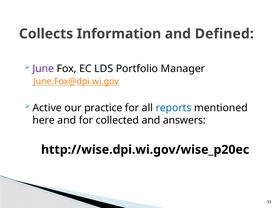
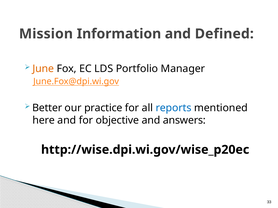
Collects: Collects -> Mission
June colour: purple -> orange
Active: Active -> Better
collected: collected -> objective
